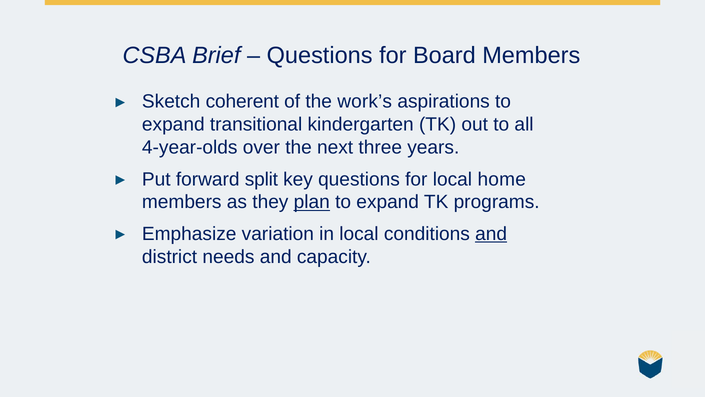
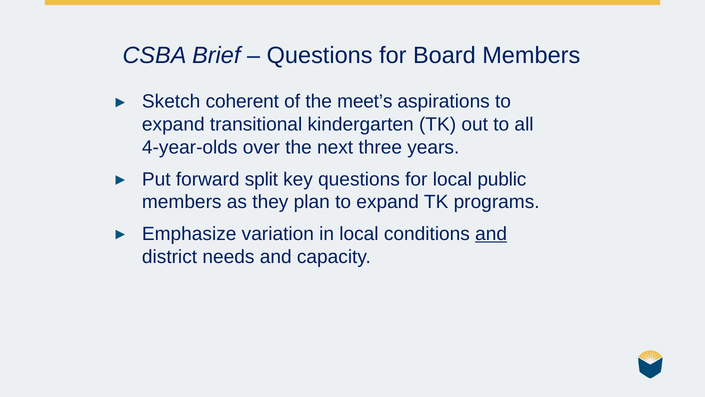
work’s: work’s -> meet’s
home: home -> public
plan underline: present -> none
